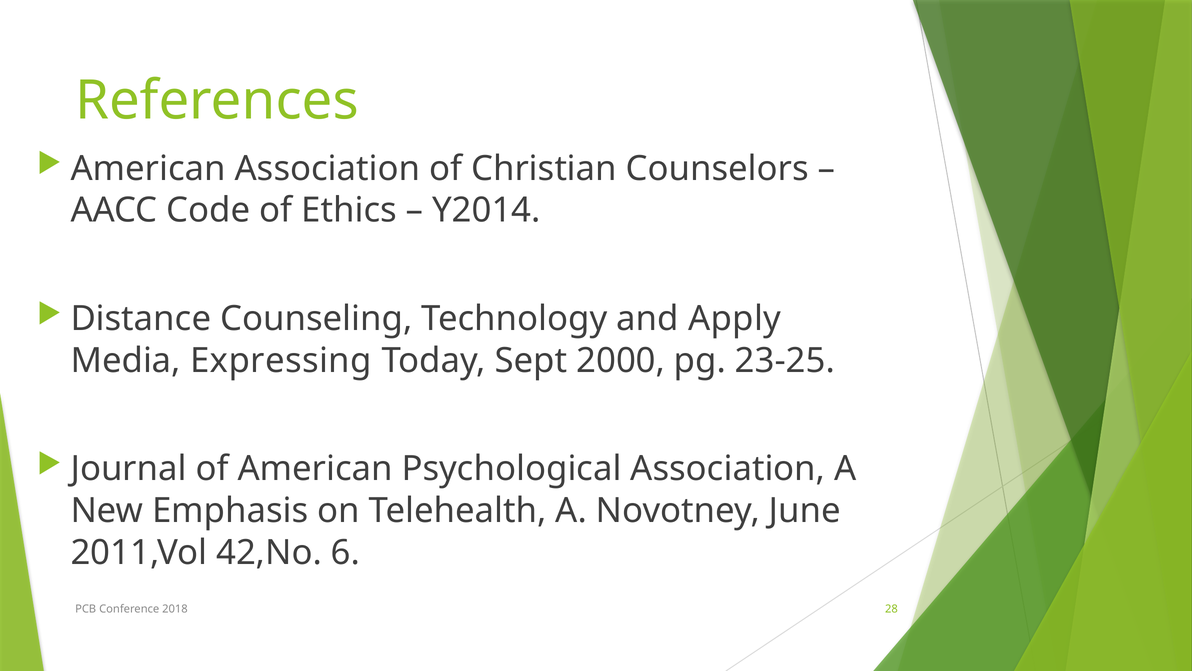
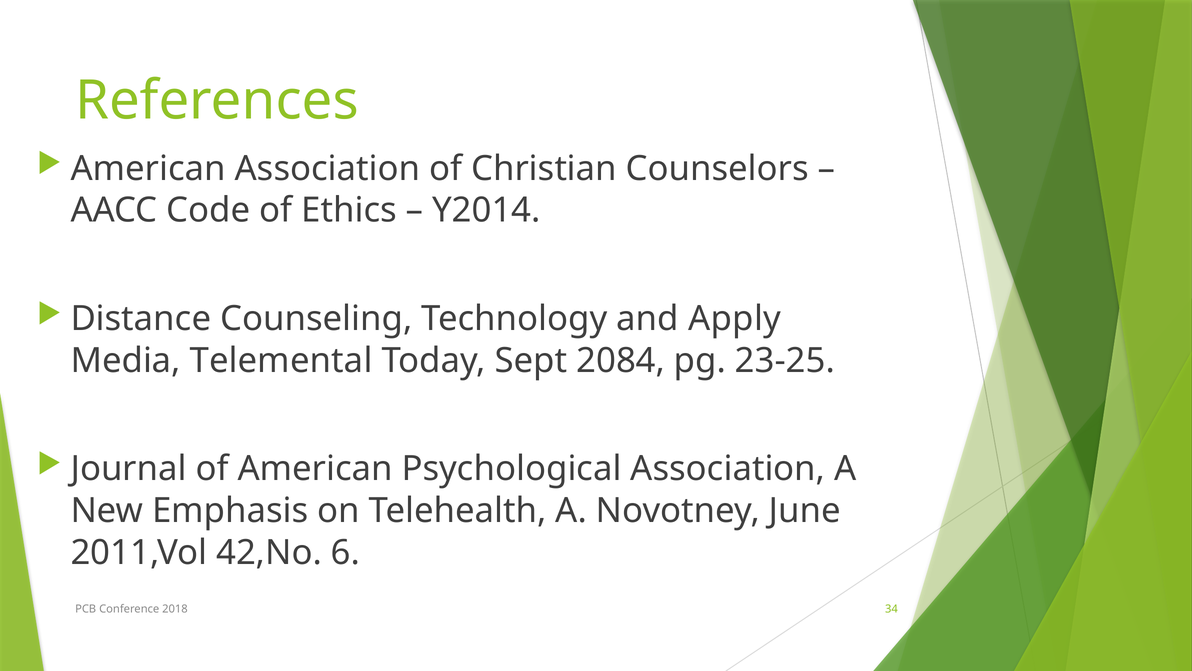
Expressing: Expressing -> Telemental
2000: 2000 -> 2084
28: 28 -> 34
